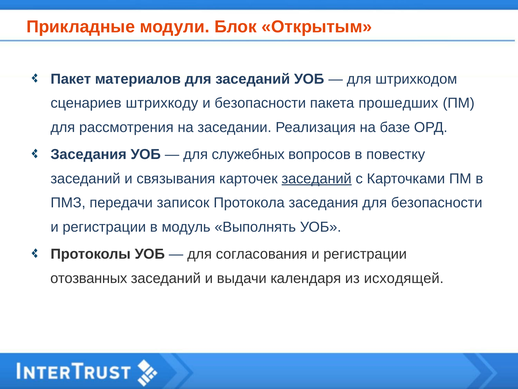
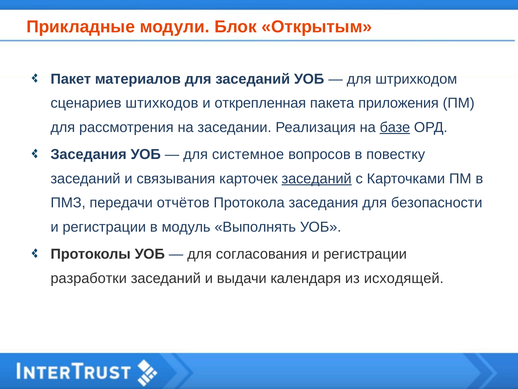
штрихкоду: штрихкоду -> штихкодов
и безопасности: безопасности -> открепленная
прошедших: прошедших -> приложения
базе underline: none -> present
служебных: служебных -> системное
записок: записок -> отчётов
отозванных: отозванных -> разработки
